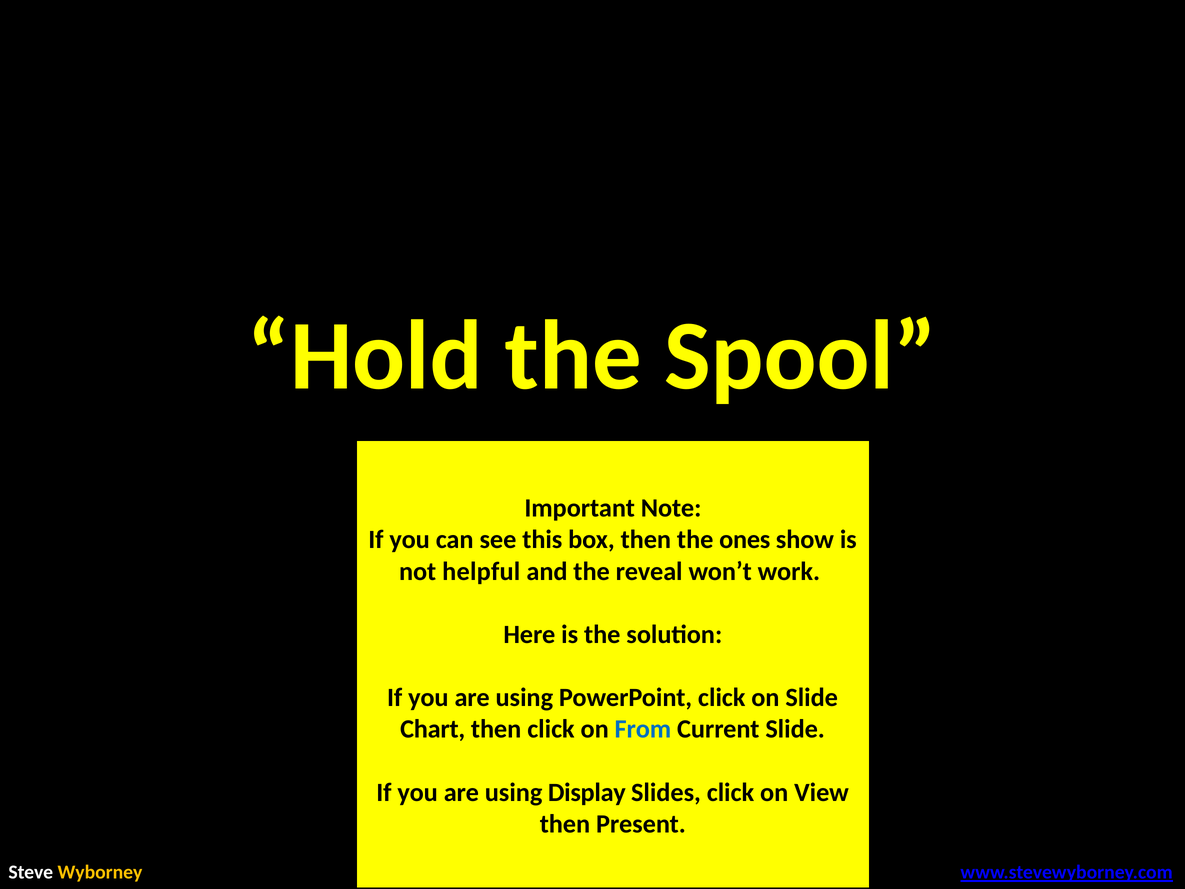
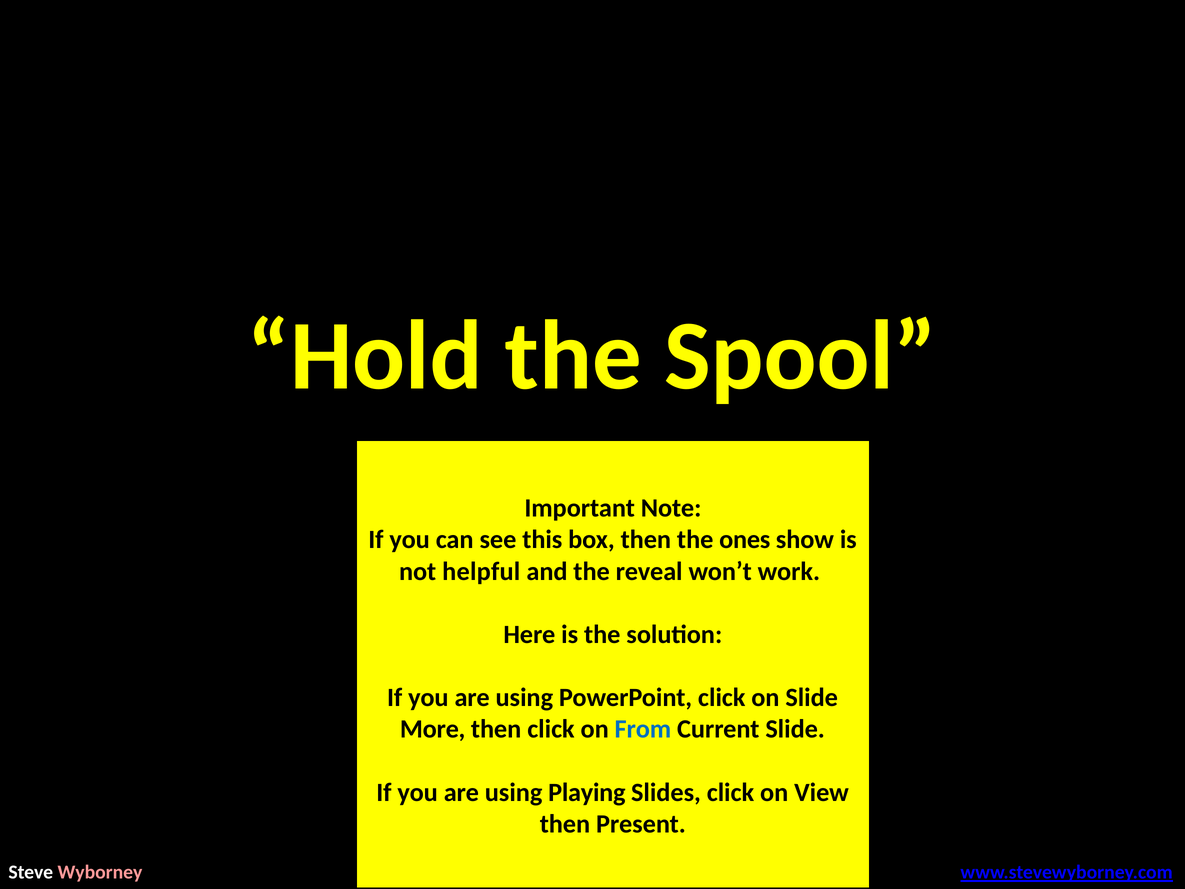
Chart: Chart -> More
Display: Display -> Playing
Wyborney colour: yellow -> pink
